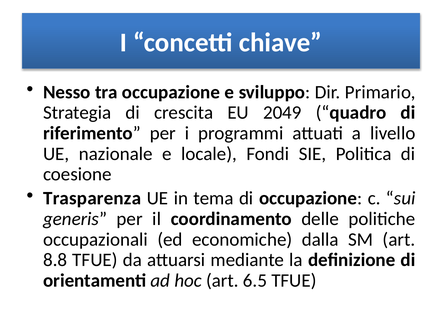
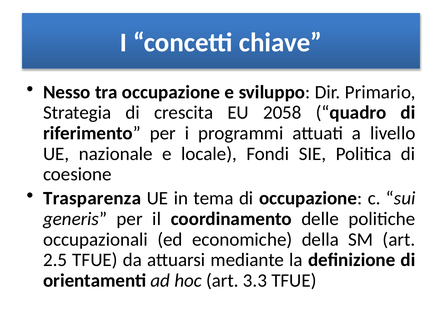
2049: 2049 -> 2058
dalla: dalla -> della
8.8: 8.8 -> 2.5
6.5: 6.5 -> 3.3
